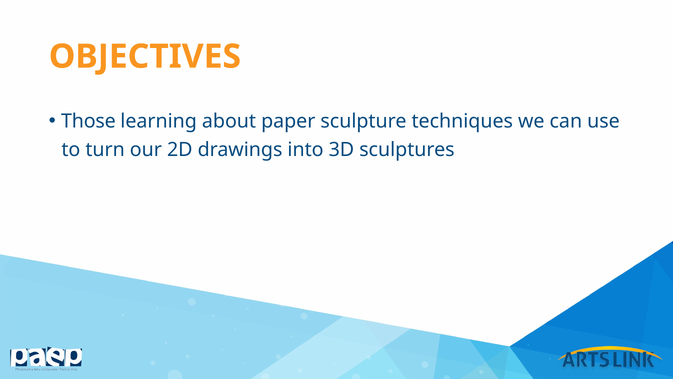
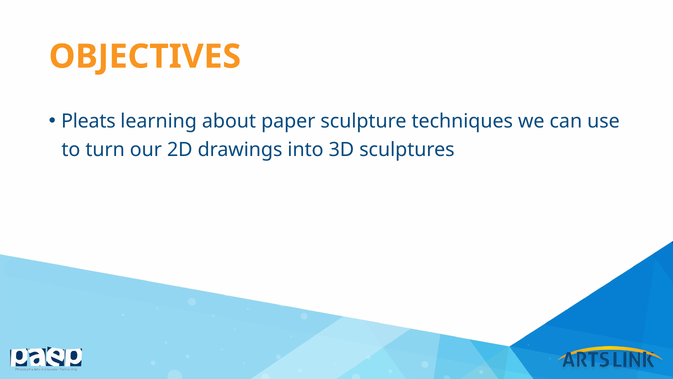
Those: Those -> Pleats
